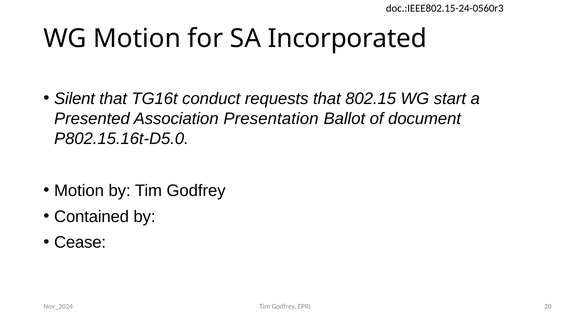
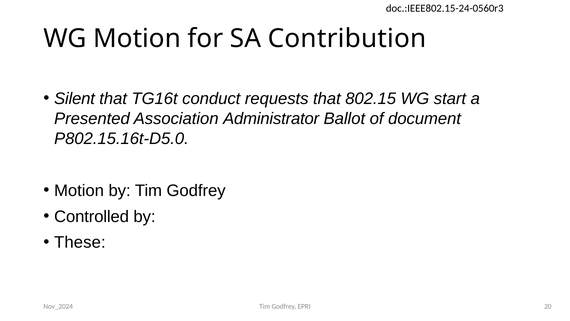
Incorporated: Incorporated -> Contribution
Presentation: Presentation -> Administrator
Contained: Contained -> Controlled
Cease: Cease -> These
